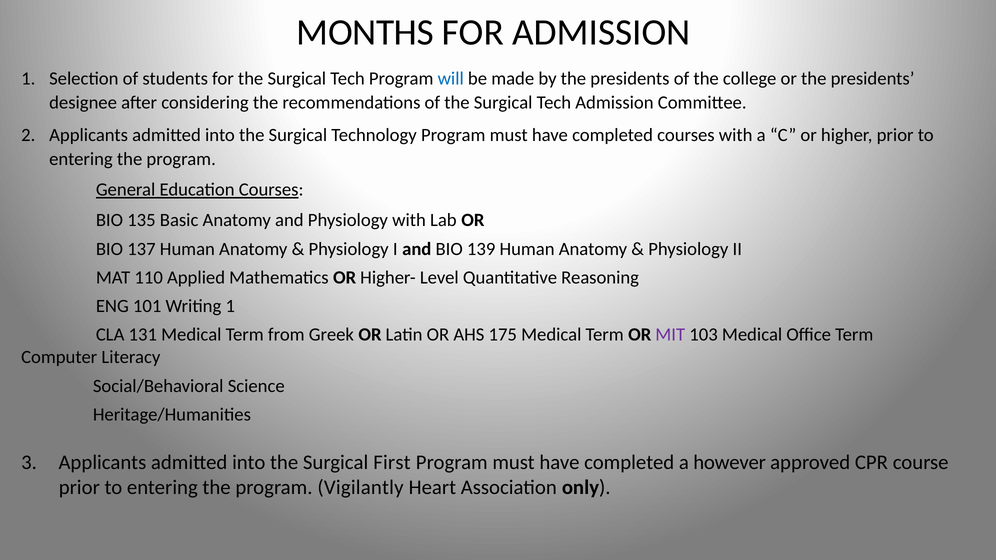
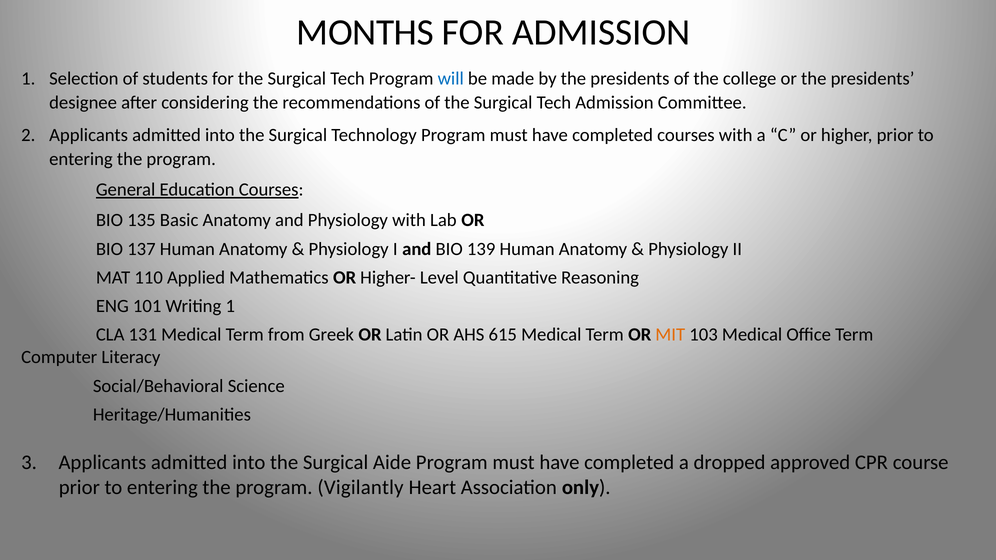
175: 175 -> 615
MIT colour: purple -> orange
First: First -> Aide
however: however -> dropped
